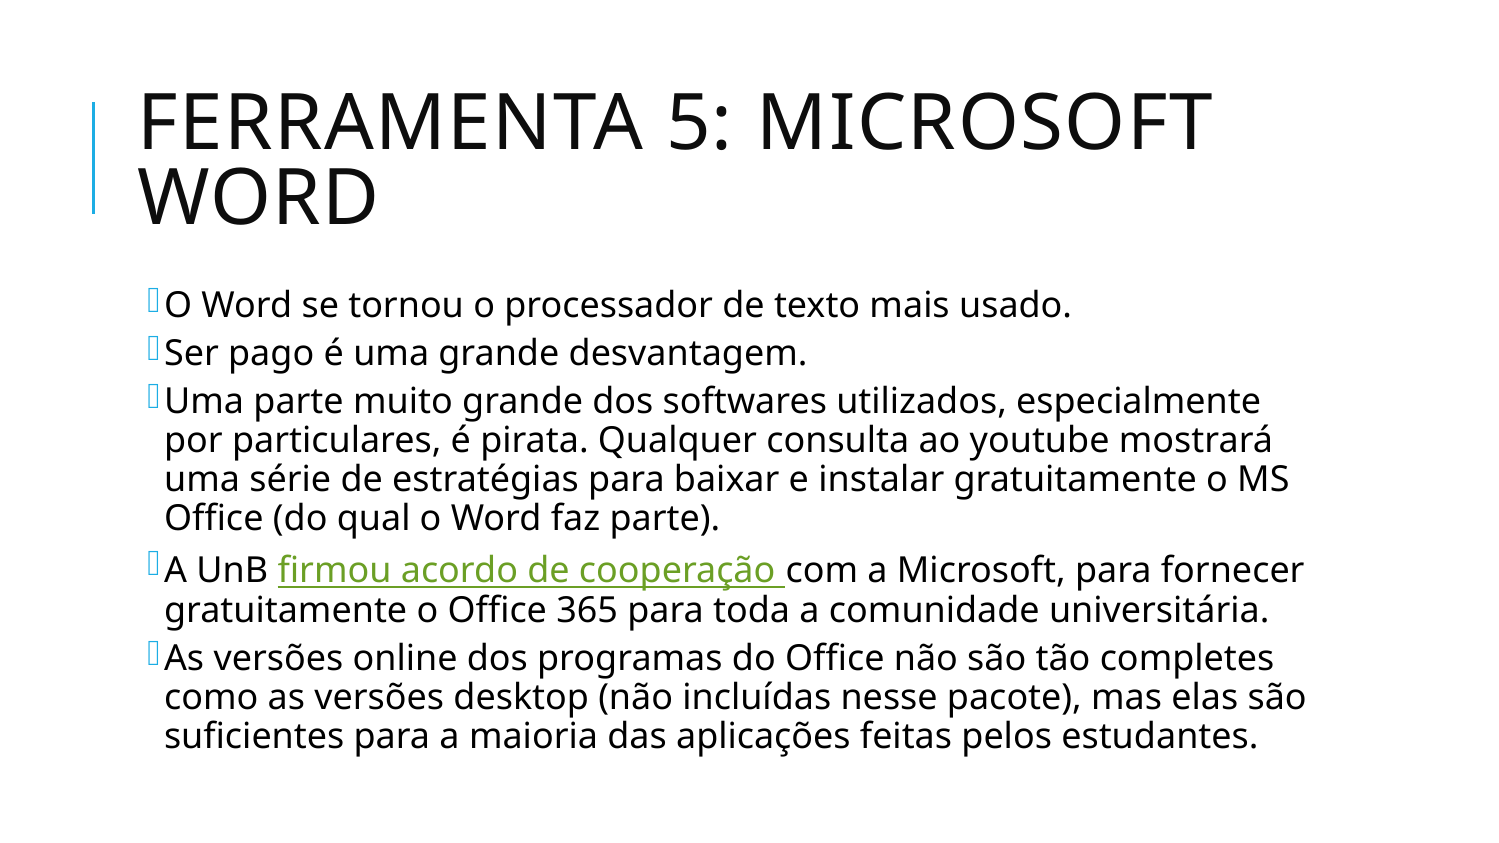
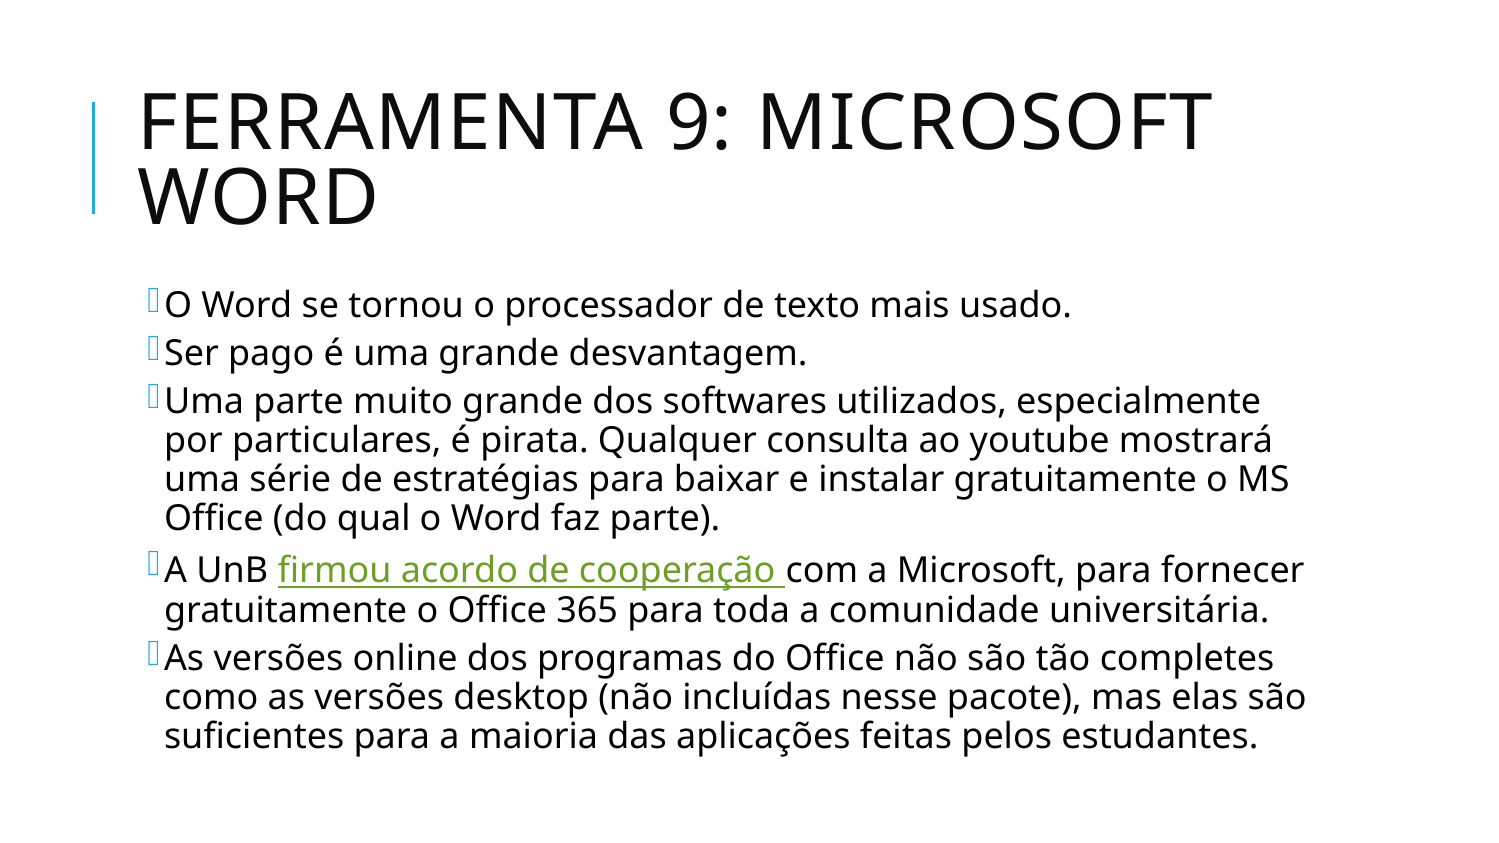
5: 5 -> 9
